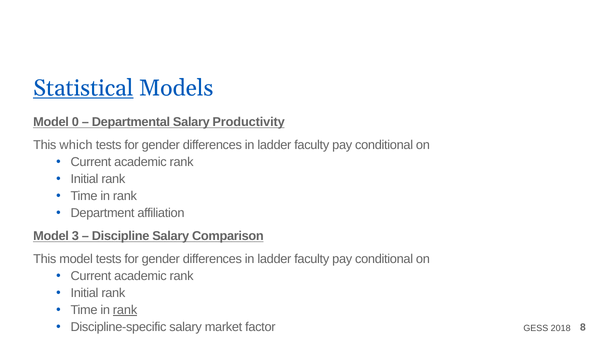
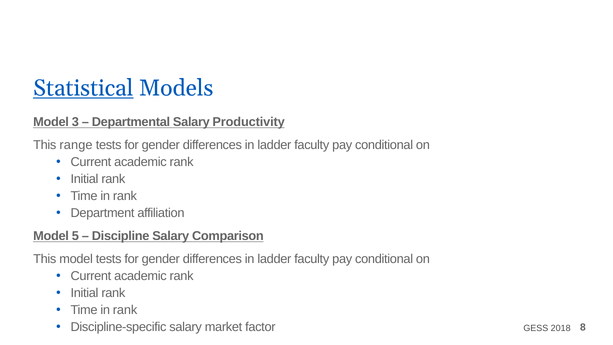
0: 0 -> 3
which: which -> range
3: 3 -> 5
rank at (125, 310) underline: present -> none
